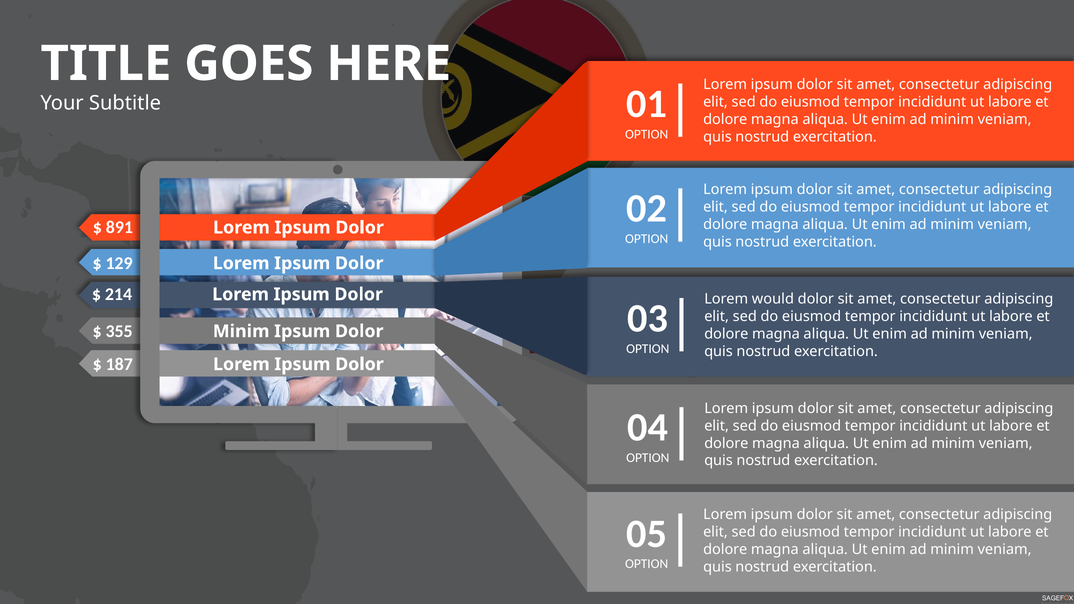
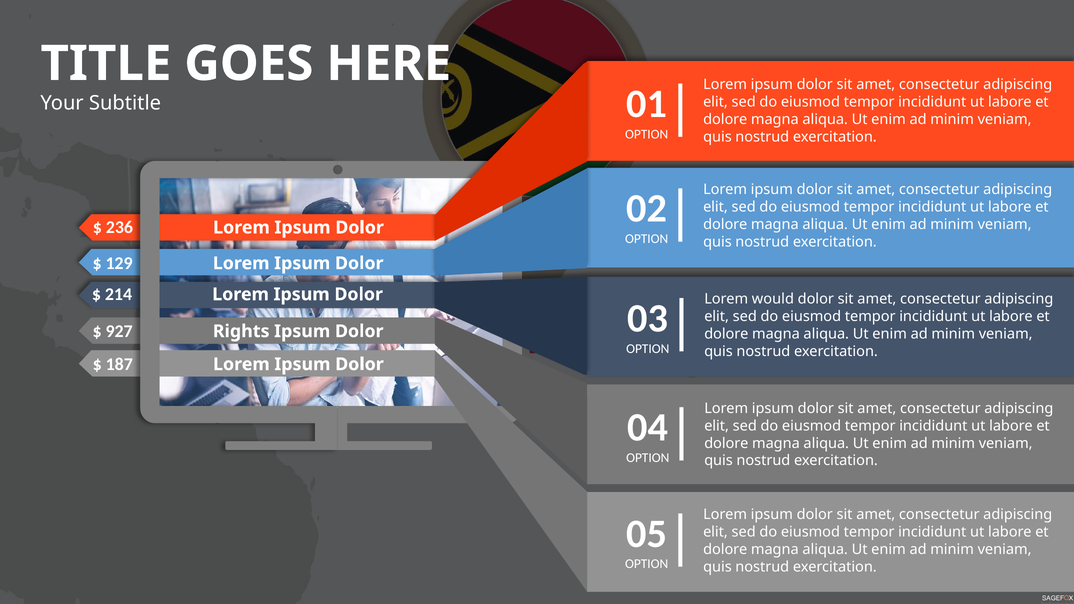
891: 891 -> 236
355: 355 -> 927
Minim at (241, 331): Minim -> Rights
